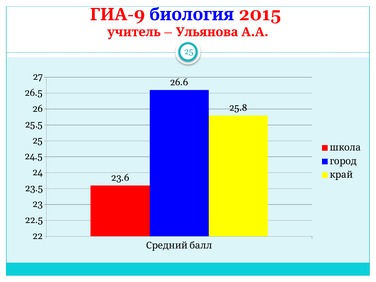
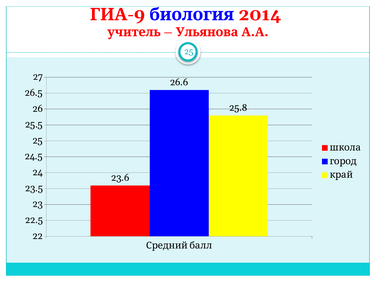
2015: 2015 -> 2014
